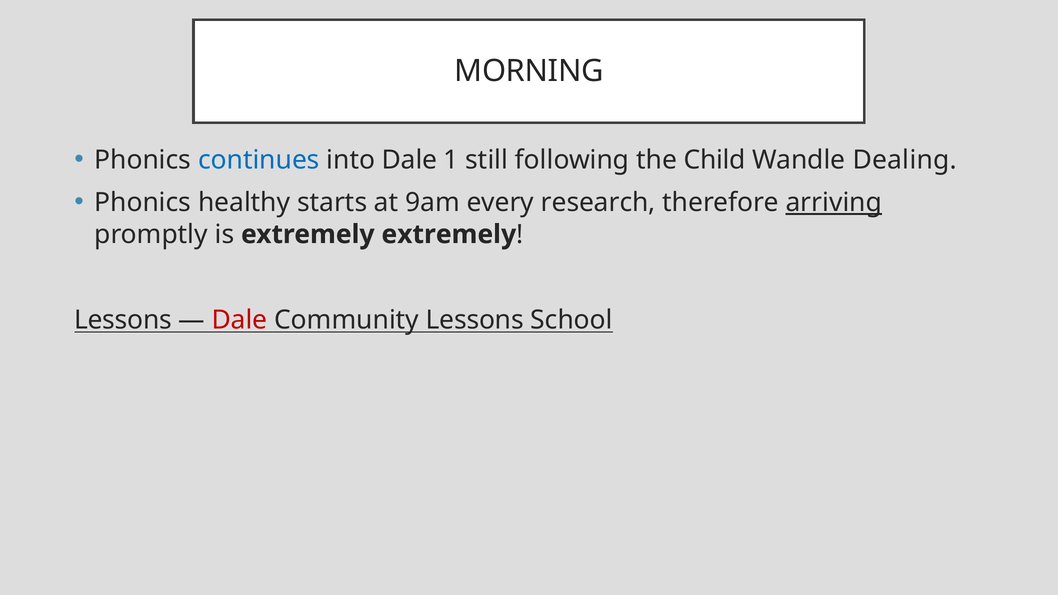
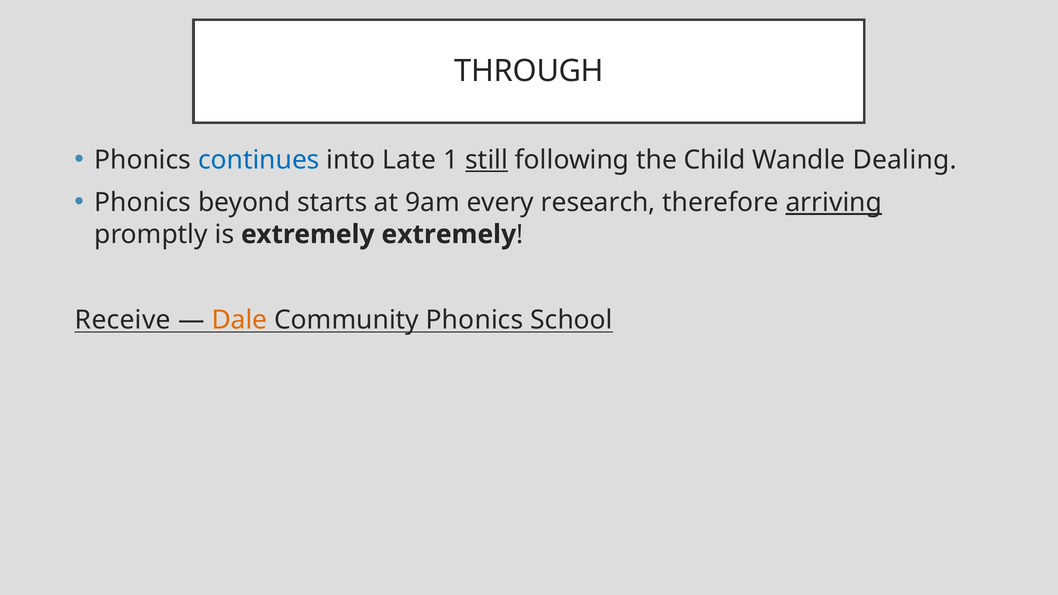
MORNING: MORNING -> THROUGH
into Dale: Dale -> Late
still underline: none -> present
healthy: healthy -> beyond
Lessons at (123, 320): Lessons -> Receive
Dale at (239, 320) colour: red -> orange
Community Lessons: Lessons -> Phonics
